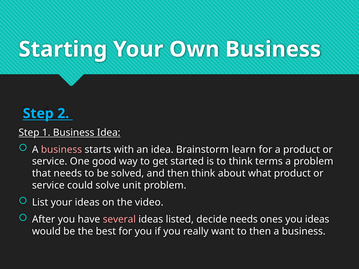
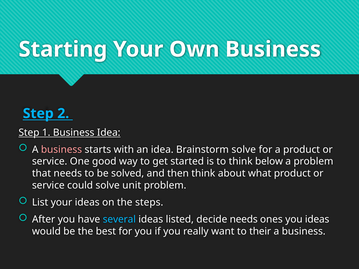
Brainstorm learn: learn -> solve
terms: terms -> below
video: video -> steps
several colour: pink -> light blue
to then: then -> their
